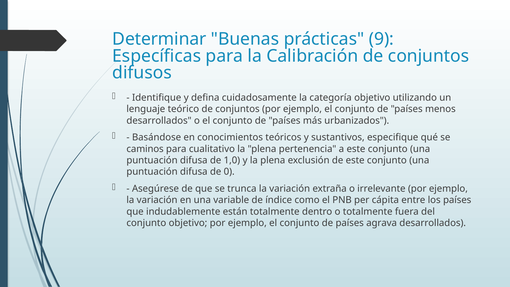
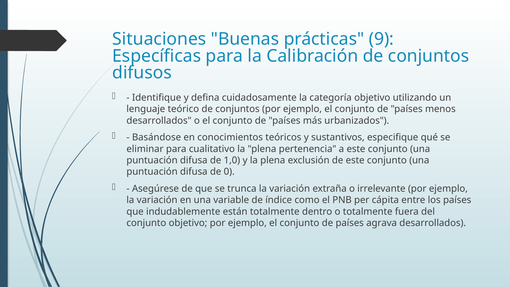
Determinar: Determinar -> Situaciones
caminos: caminos -> eliminar
